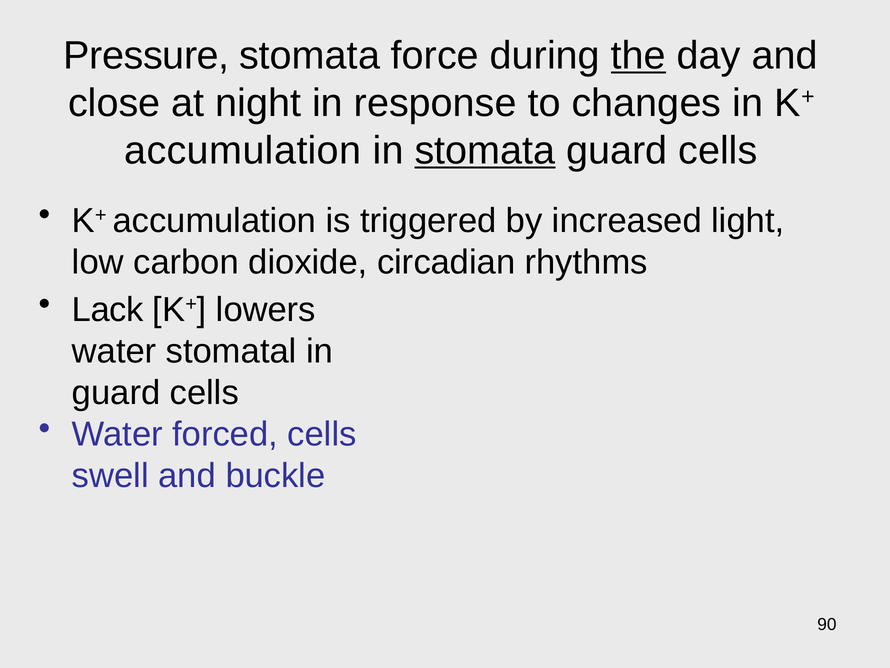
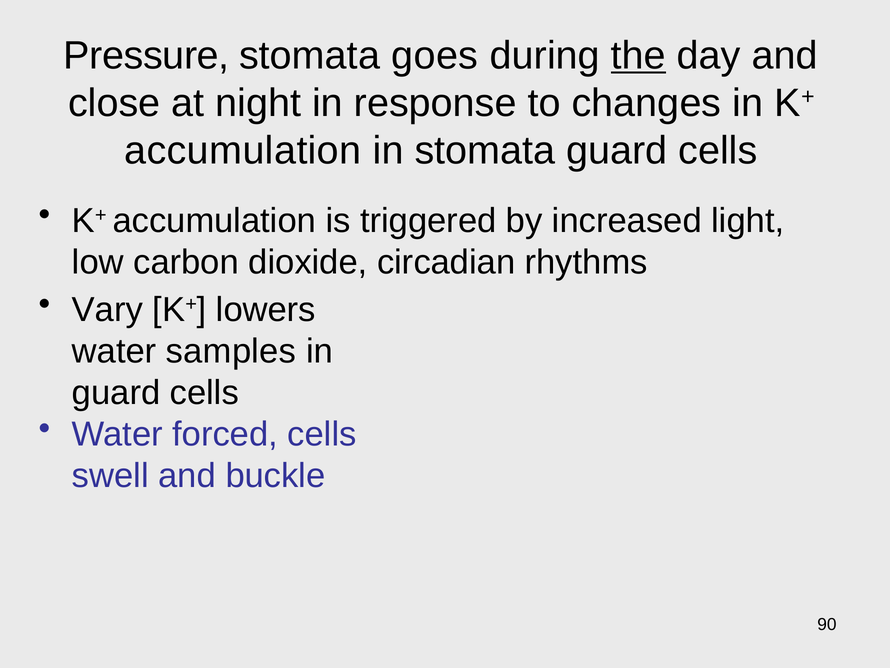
force: force -> goes
stomata at (485, 150) underline: present -> none
Lack: Lack -> Vary
stomatal: stomatal -> samples
